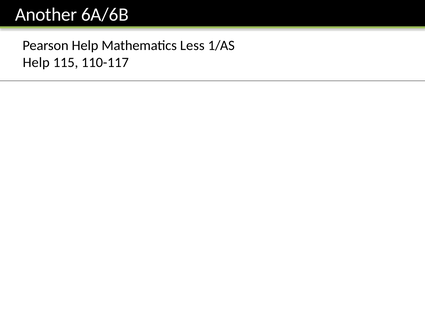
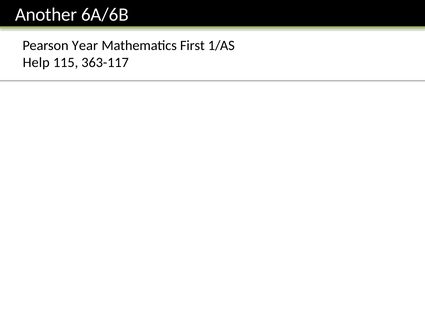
Pearson Help: Help -> Year
Less: Less -> First
110-117: 110-117 -> 363-117
